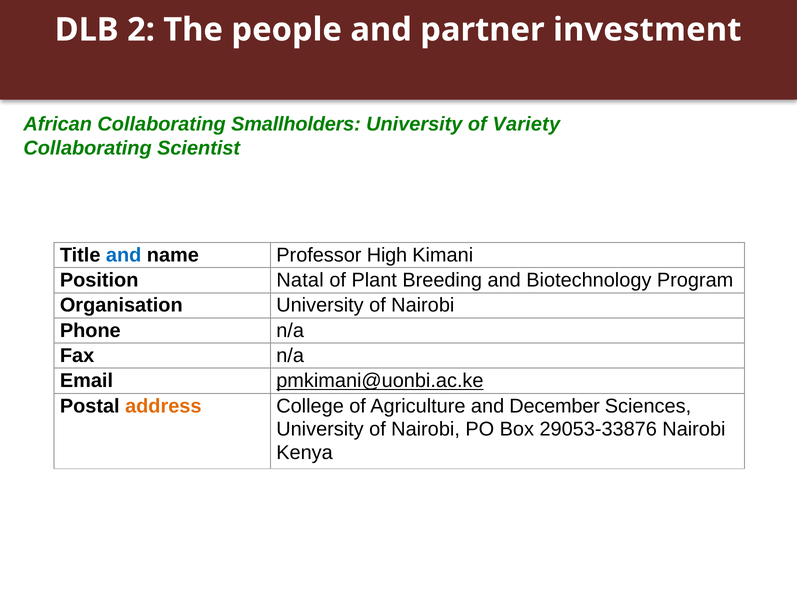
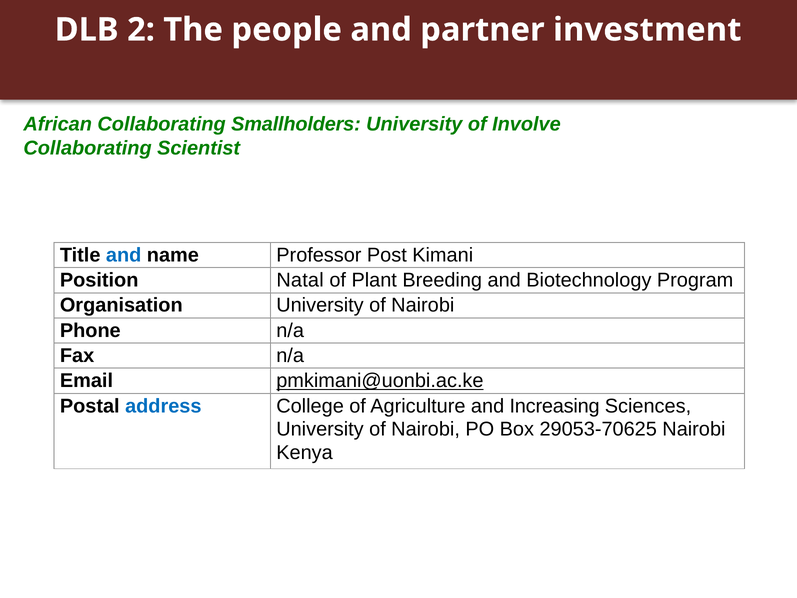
Variety: Variety -> Involve
High: High -> Post
address colour: orange -> blue
December: December -> Increasing
29053-33876: 29053-33876 -> 29053-70625
